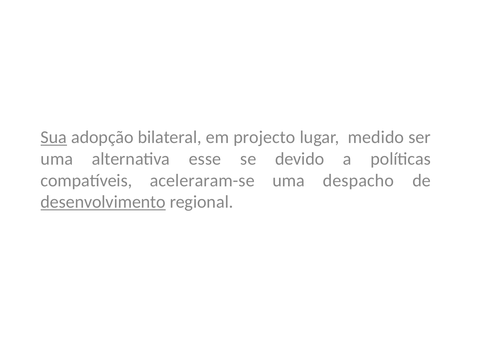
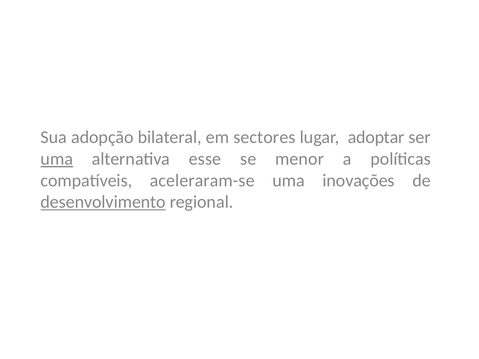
Sua underline: present -> none
projecto: projecto -> sectores
medido: medido -> adoptar
uma at (57, 159) underline: none -> present
devido: devido -> menor
despacho: despacho -> inovações
